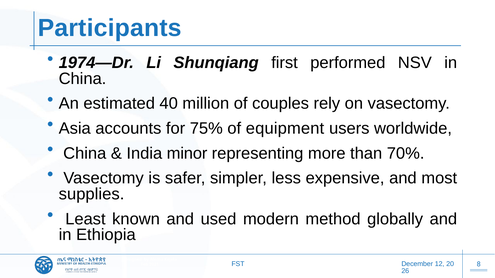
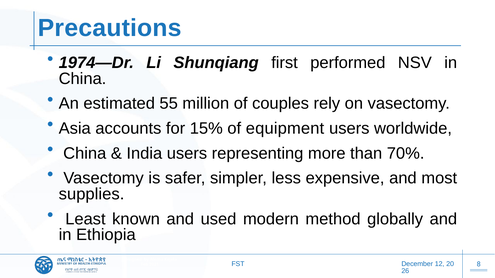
Participants: Participants -> Precautions
40: 40 -> 55
75%: 75% -> 15%
India minor: minor -> users
